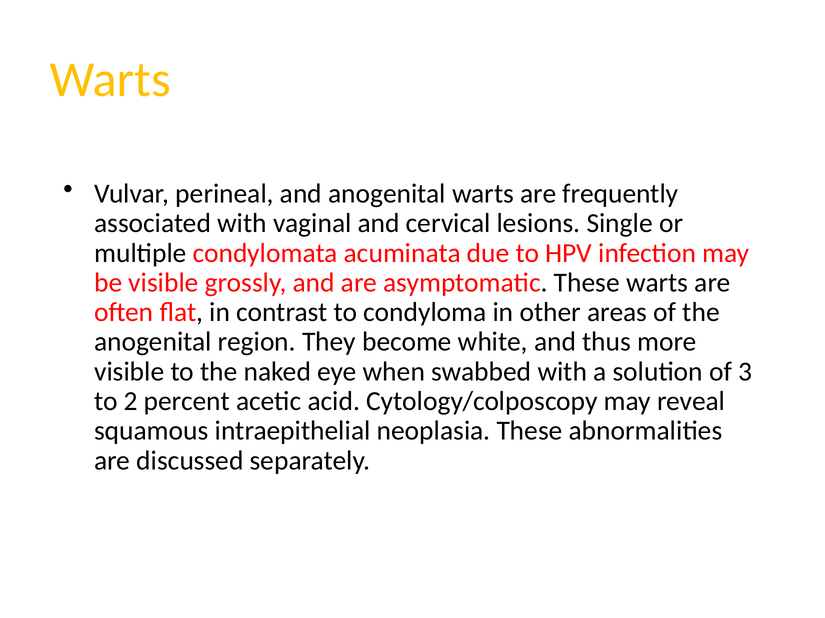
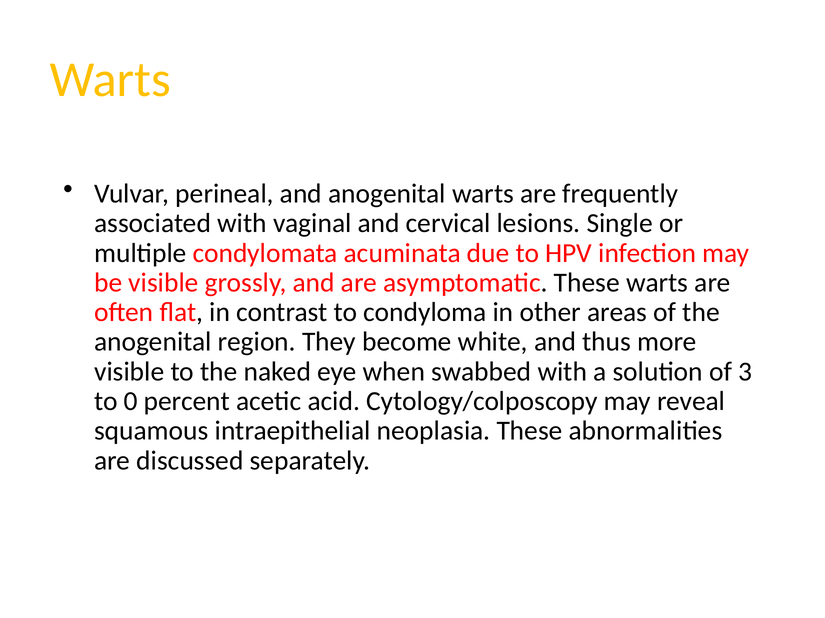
2: 2 -> 0
